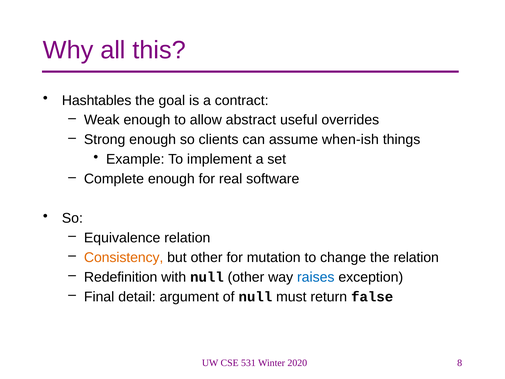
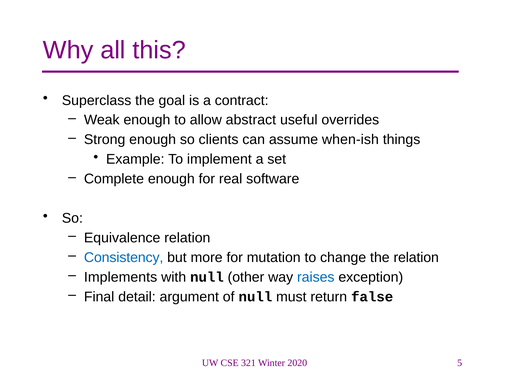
Hashtables: Hashtables -> Superclass
Consistency colour: orange -> blue
but other: other -> more
Redefinition: Redefinition -> Implements
531: 531 -> 321
8: 8 -> 5
